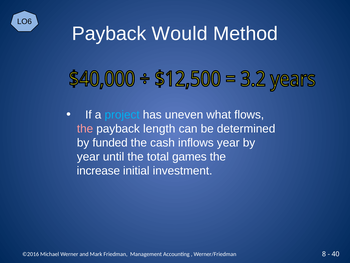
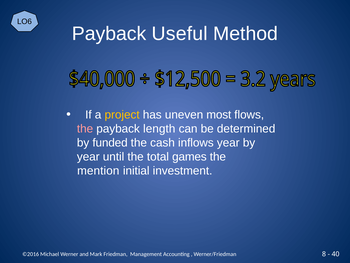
Would: Would -> Useful
project colour: light blue -> yellow
what: what -> most
increase: increase -> mention
